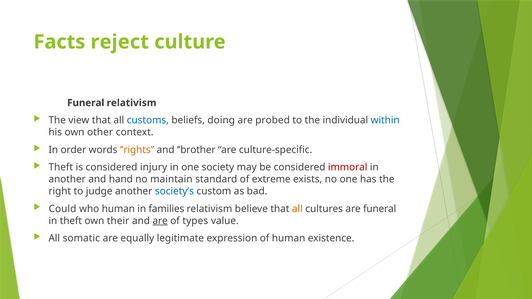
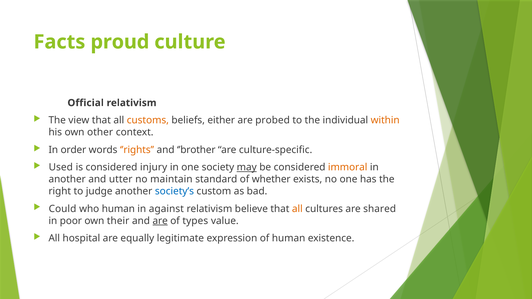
reject: reject -> proud
Funeral at (86, 103): Funeral -> Official
customs colour: blue -> orange
doing: doing -> either
within colour: blue -> orange
Theft at (61, 167): Theft -> Used
may underline: none -> present
immoral colour: red -> orange
hand: hand -> utter
extreme: extreme -> whether
families: families -> against
are funeral: funeral -> shared
in theft: theft -> poor
somatic: somatic -> hospital
